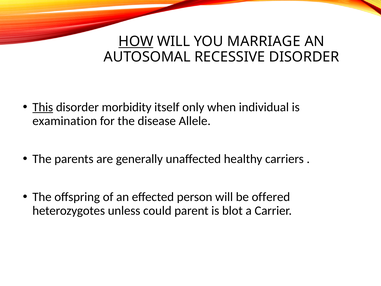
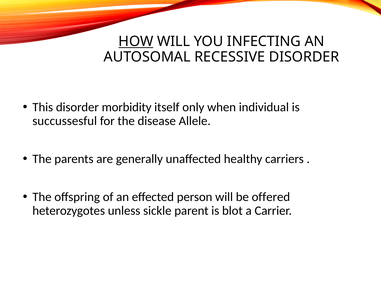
MARRIAGE: MARRIAGE -> INFECTING
This underline: present -> none
examination: examination -> succussesful
could: could -> sickle
